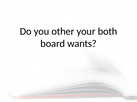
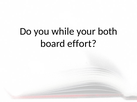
other: other -> while
wants: wants -> effort
